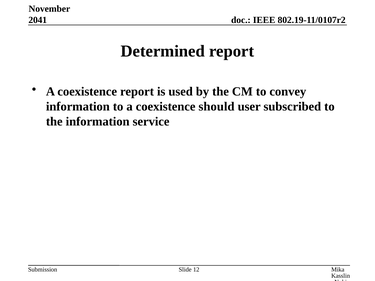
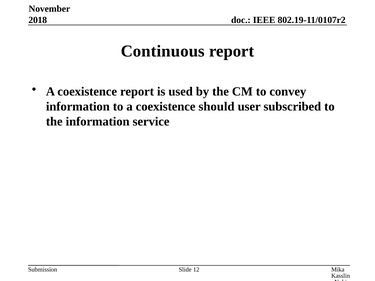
2041: 2041 -> 2018
Determined: Determined -> Continuous
